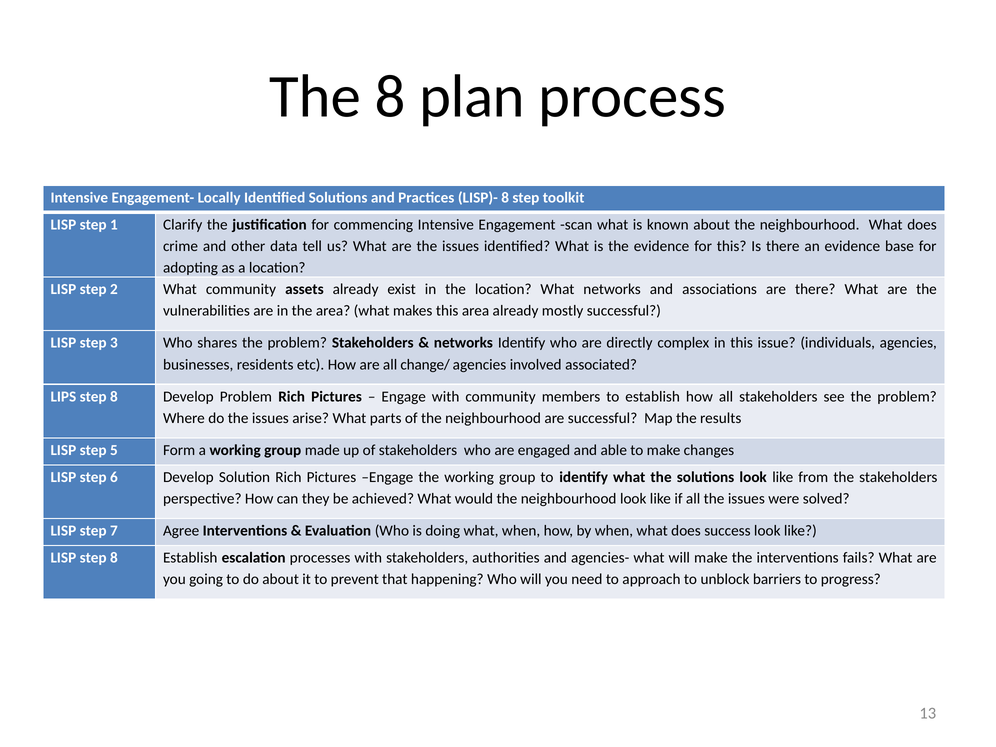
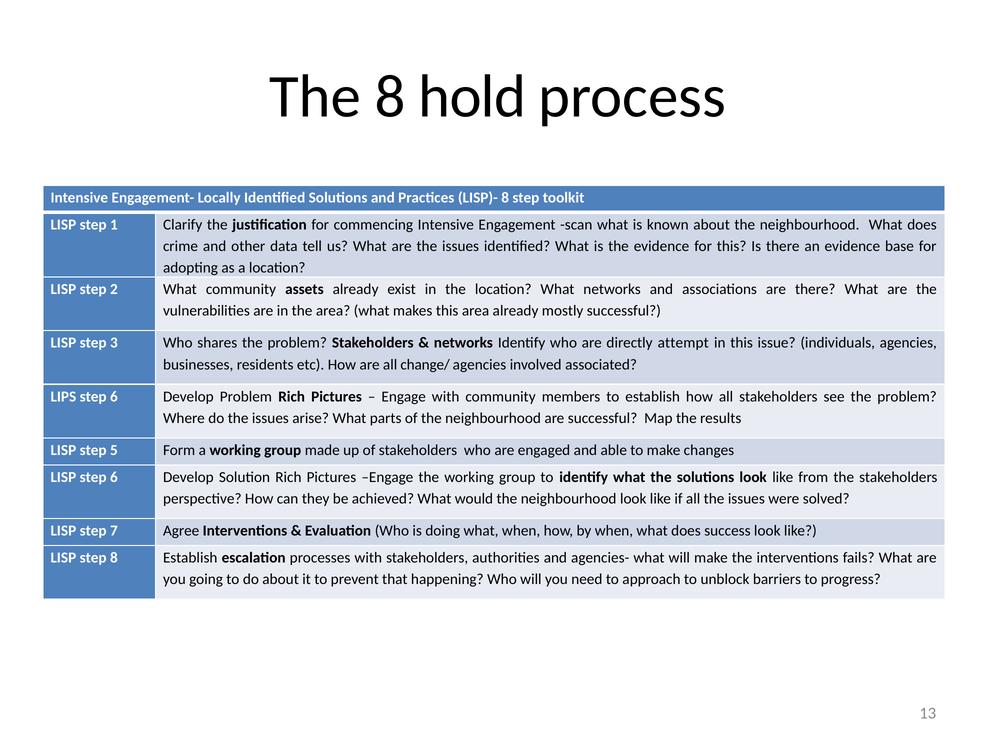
plan: plan -> hold
complex: complex -> attempt
8 at (114, 397): 8 -> 6
